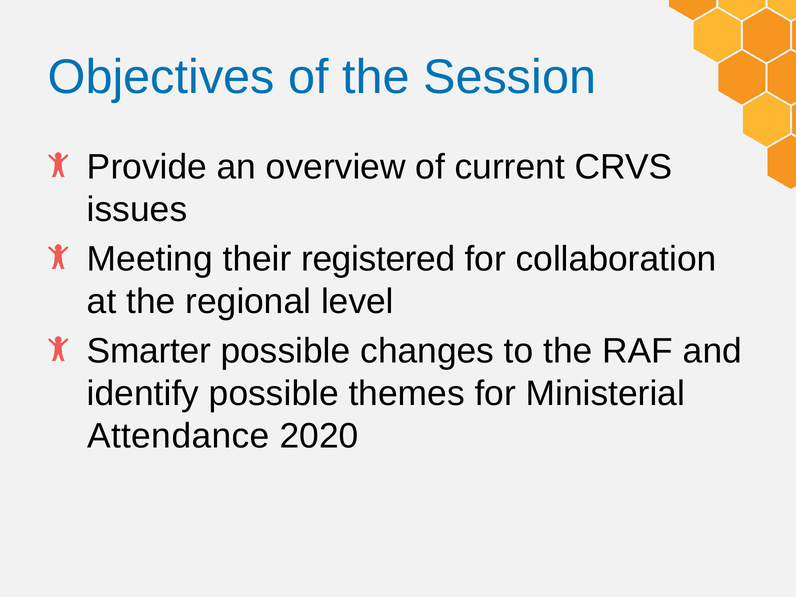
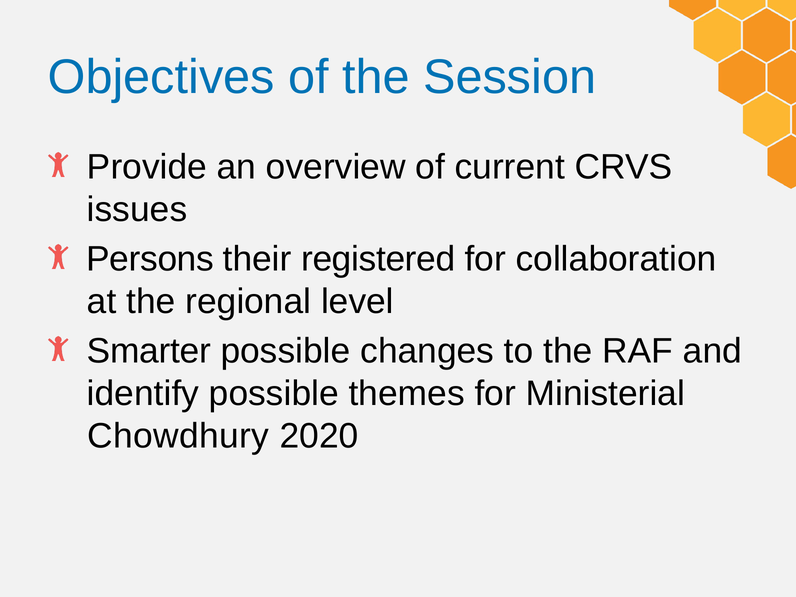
Meeting: Meeting -> Persons
Attendance: Attendance -> Chowdhury
